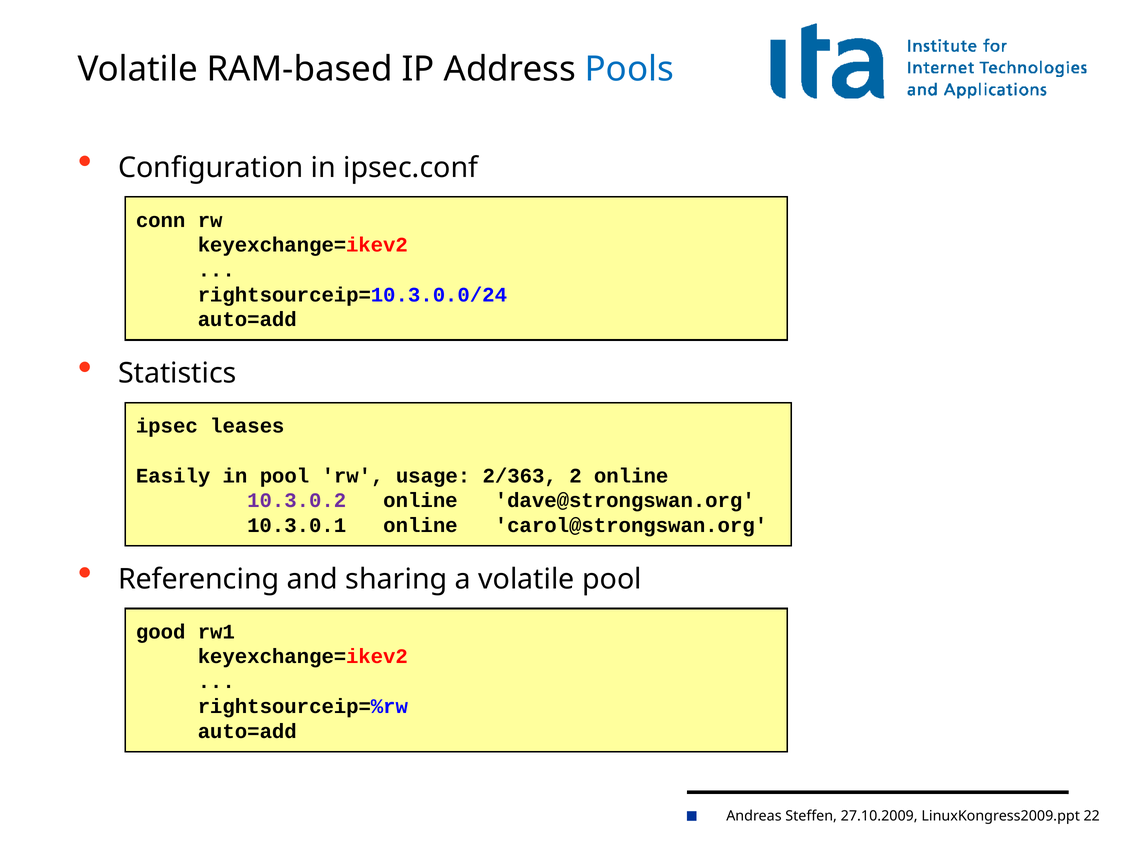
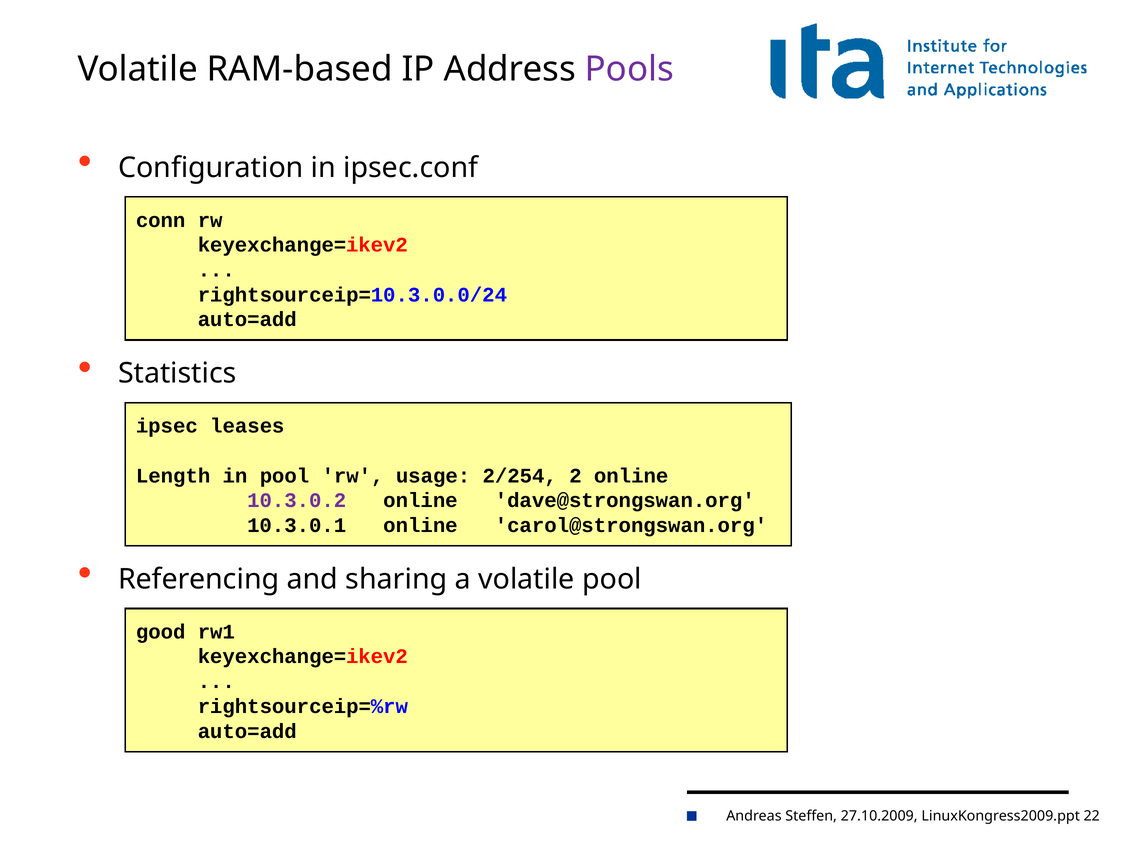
Pools colour: blue -> purple
Easily: Easily -> Length
2/363: 2/363 -> 2/254
